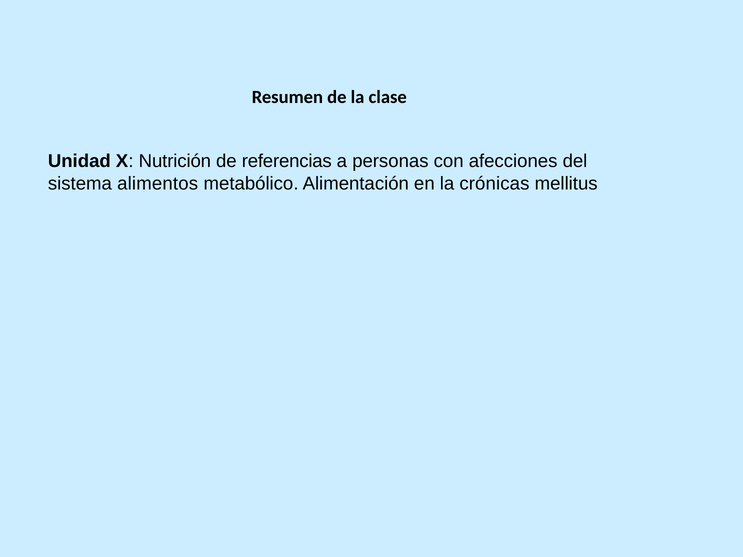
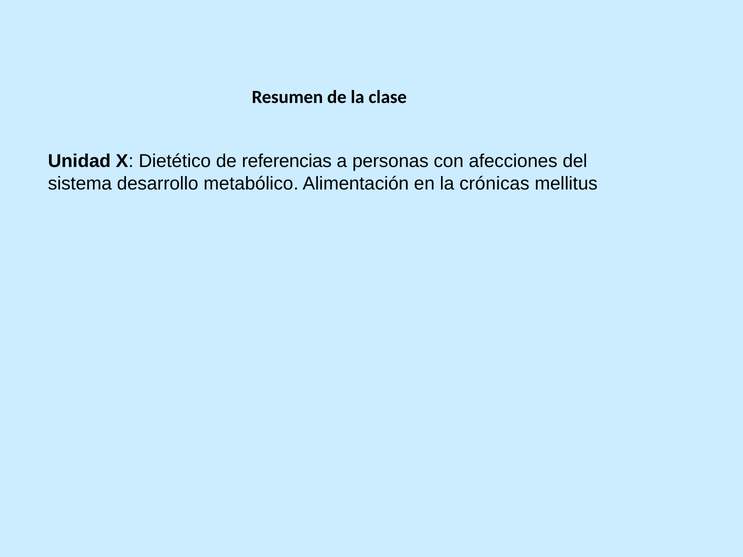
Nutrición: Nutrición -> Dietético
alimentos: alimentos -> desarrollo
